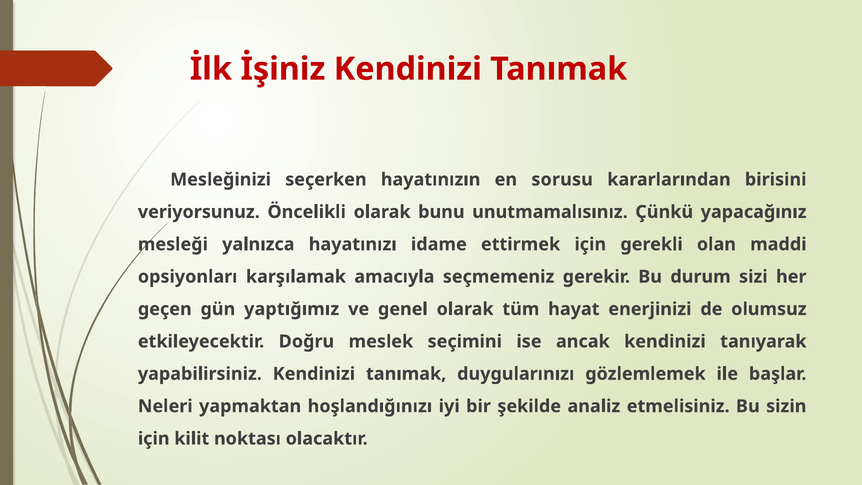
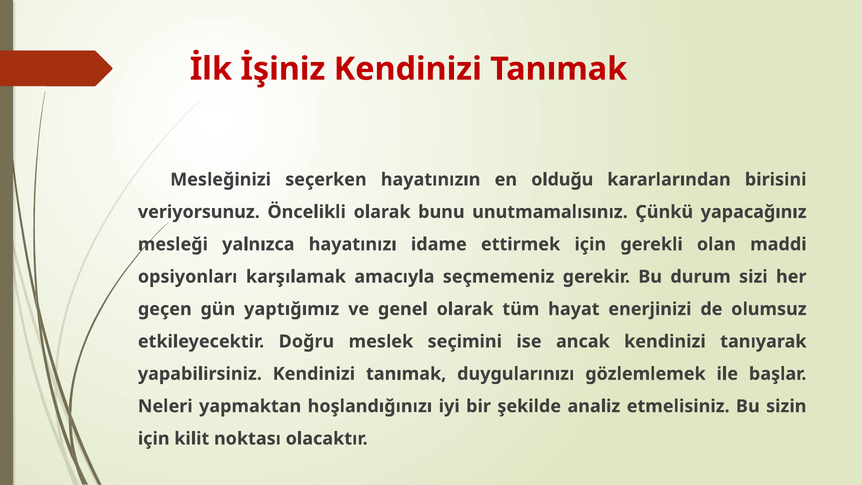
sorusu: sorusu -> olduğu
